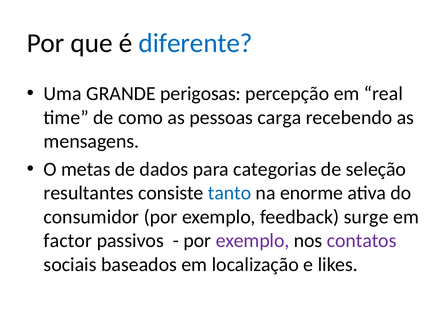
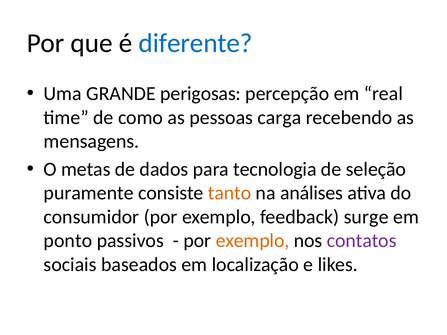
categorias: categorias -> tecnologia
resultantes: resultantes -> puramente
tanto colour: blue -> orange
enorme: enorme -> análises
factor: factor -> ponto
exemplo at (253, 241) colour: purple -> orange
